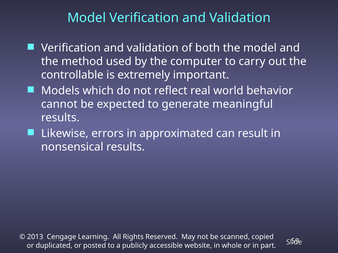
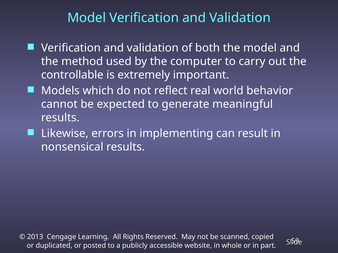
approximated: approximated -> implementing
